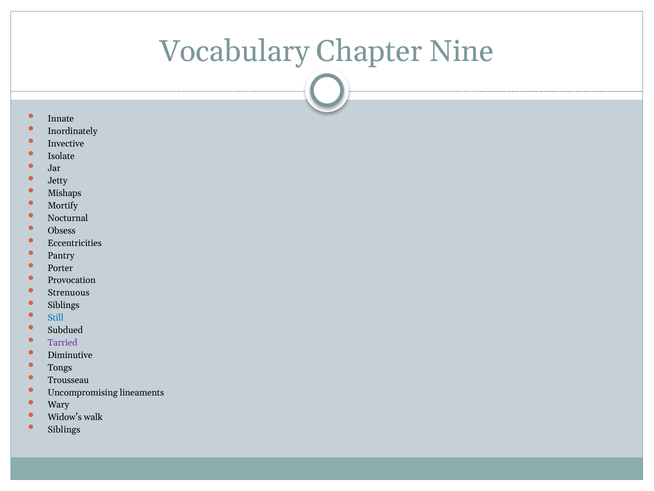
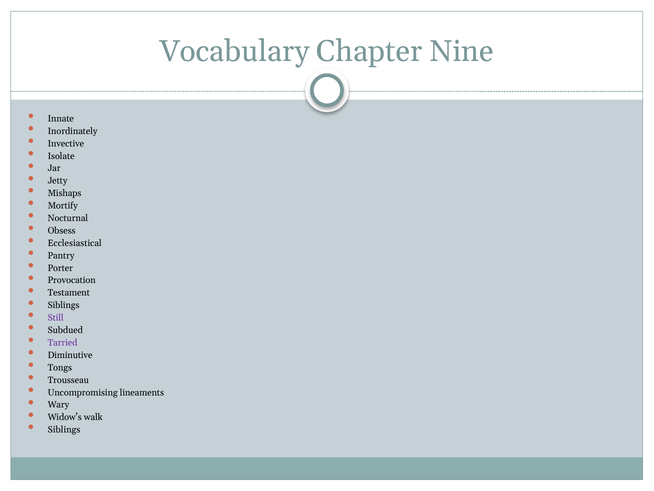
Eccentricities: Eccentricities -> Ecclesiastical
Strenuous: Strenuous -> Testament
Still colour: blue -> purple
